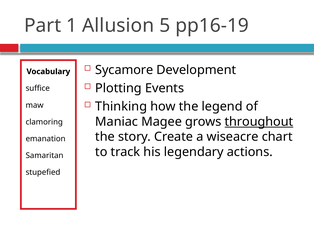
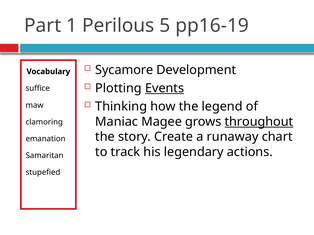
Allusion: Allusion -> Perilous
Events underline: none -> present
wiseacre: wiseacre -> runaway
